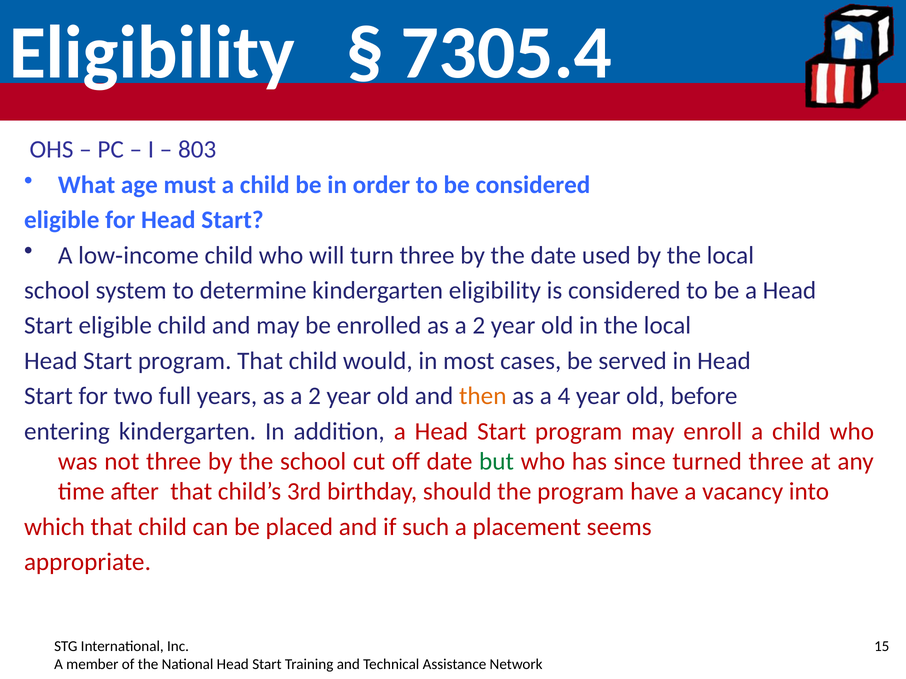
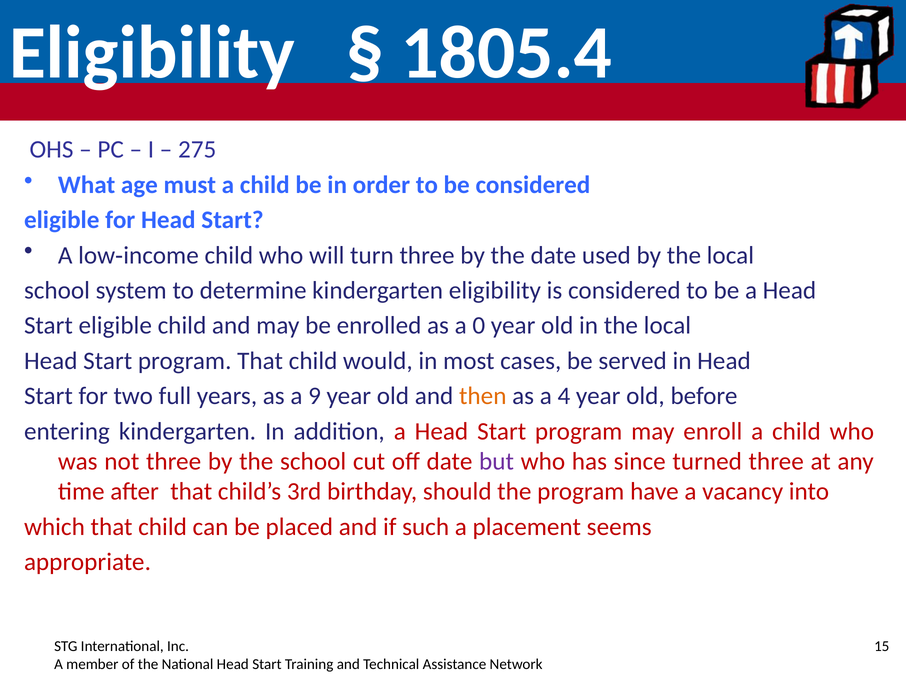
7305.4: 7305.4 -> 1805.4
803: 803 -> 275
enrolled as a 2: 2 -> 0
years as a 2: 2 -> 9
but colour: green -> purple
